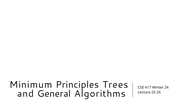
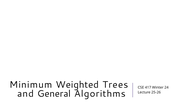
Principles: Principles -> Weighted
